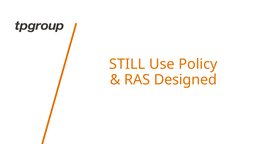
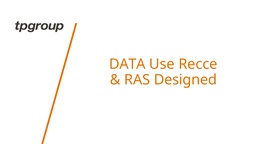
STILL: STILL -> DATA
Policy: Policy -> Recce
